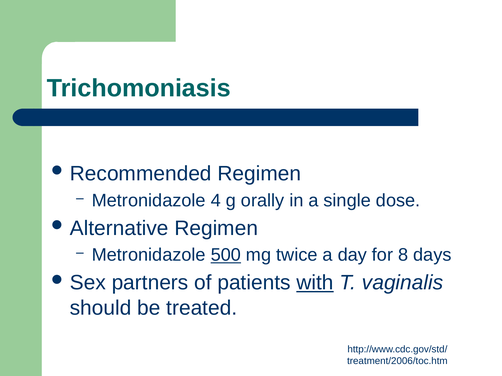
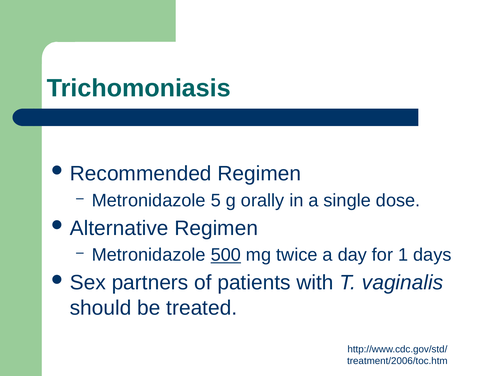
4: 4 -> 5
8: 8 -> 1
with underline: present -> none
